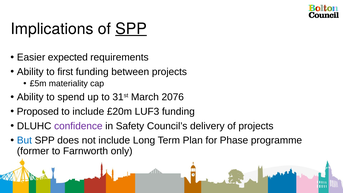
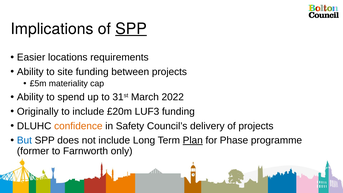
expected: expected -> locations
first: first -> site
2076: 2076 -> 2022
Proposed: Proposed -> Originally
confidence colour: purple -> orange
Plan underline: none -> present
